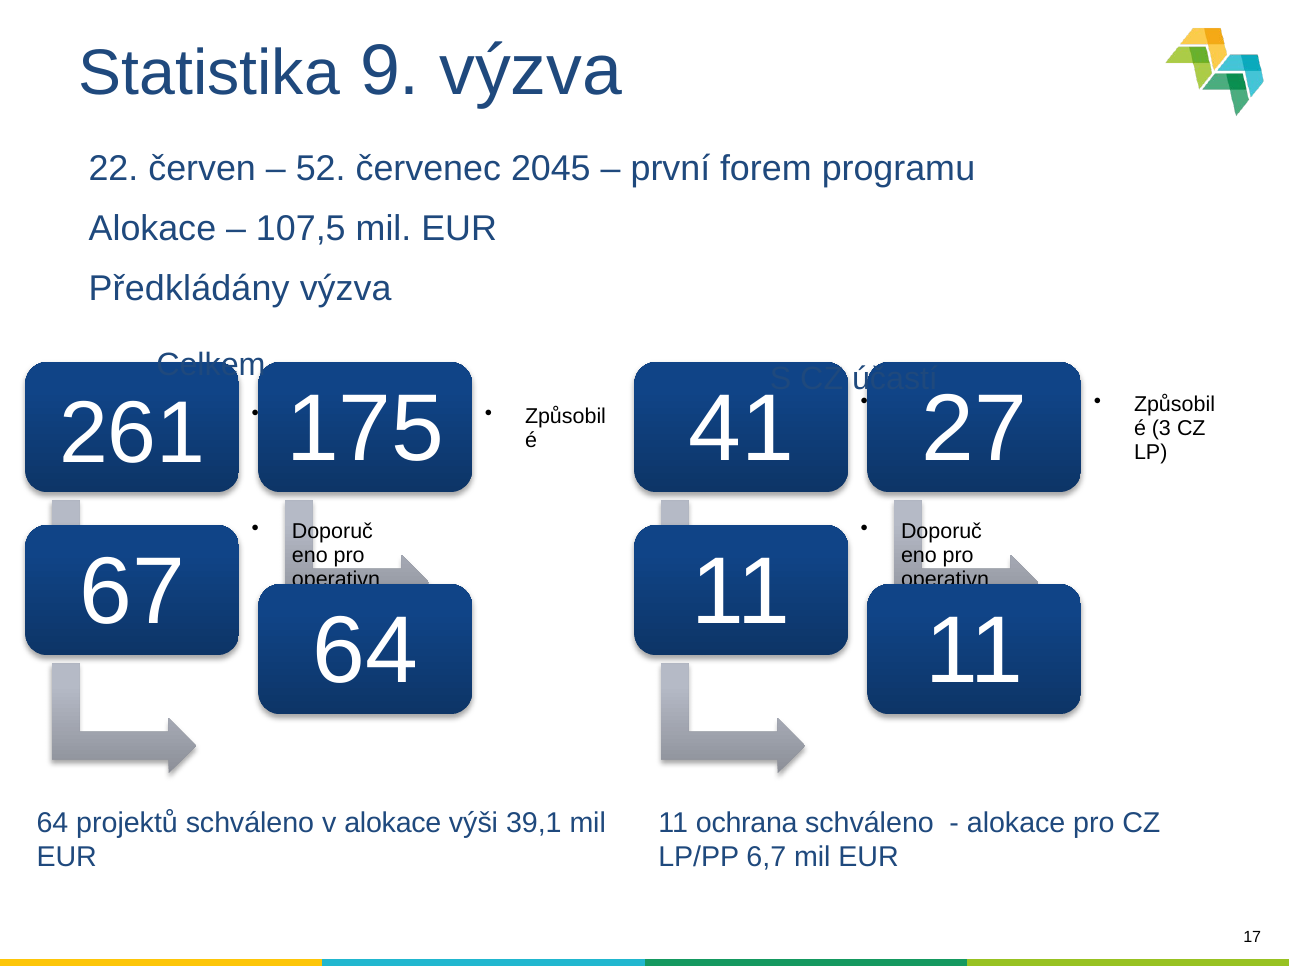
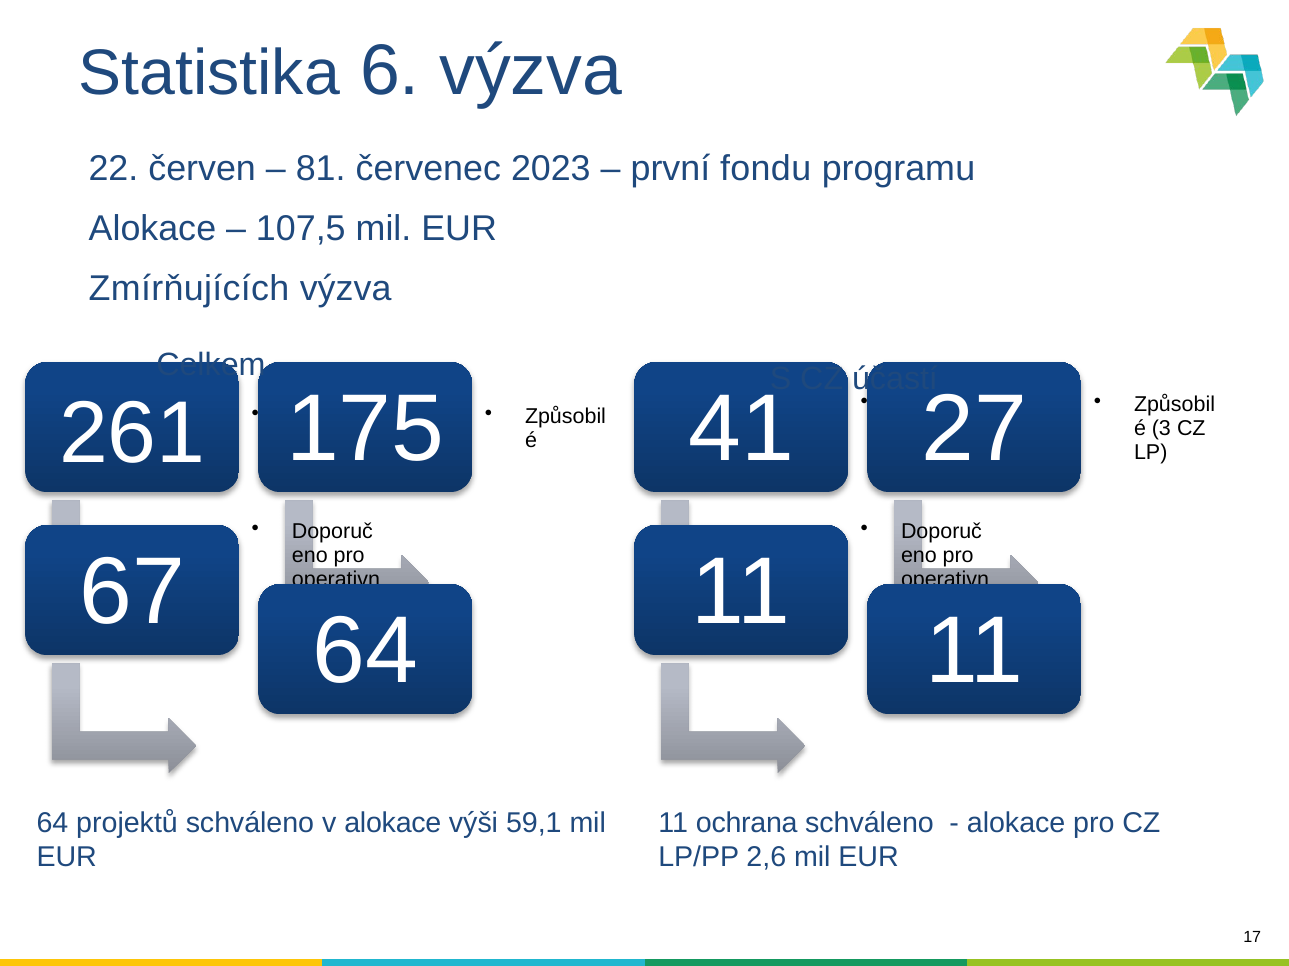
9: 9 -> 6
52: 52 -> 81
2045: 2045 -> 2023
forem: forem -> fondu
Předkládány: Předkládány -> Zmírňujících
39,1: 39,1 -> 59,1
6,7: 6,7 -> 2,6
